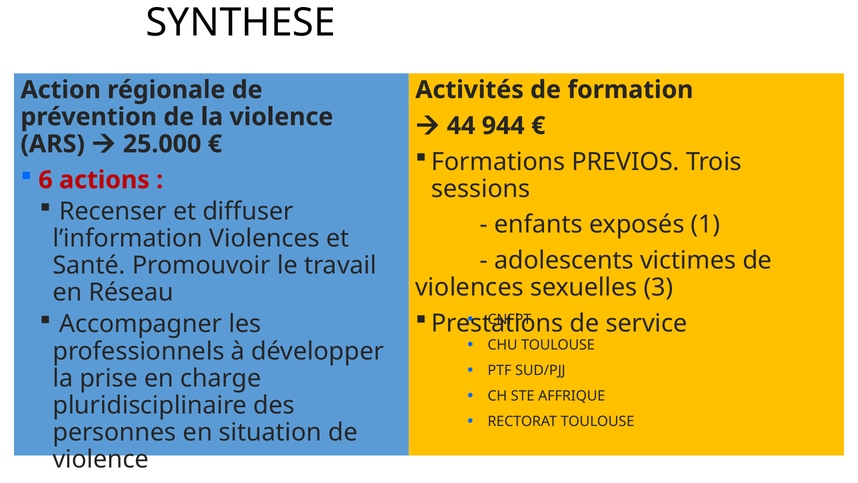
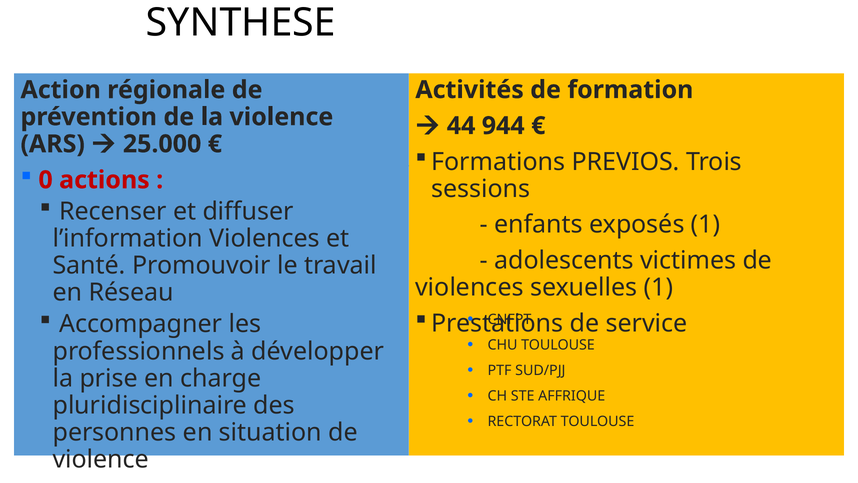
6: 6 -> 0
sexuelles 3: 3 -> 1
